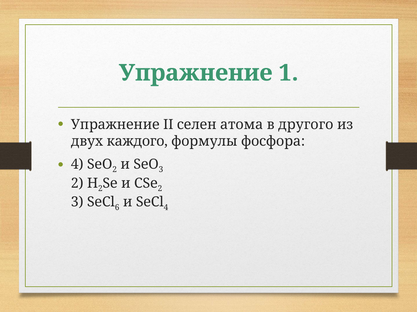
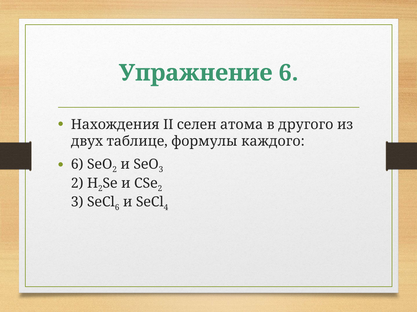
Упражнение 1: 1 -> 6
Упражнение at (115, 125): Упражнение -> Нахождения
каждого: каждого -> таблице
фосфора: фосфора -> каждого
4 at (77, 165): 4 -> 6
